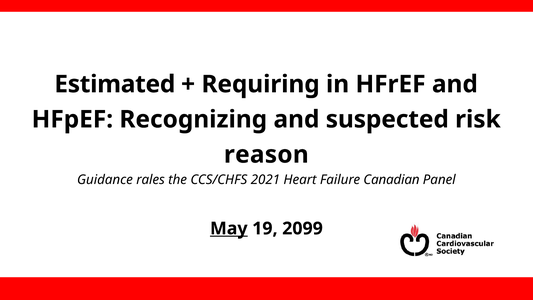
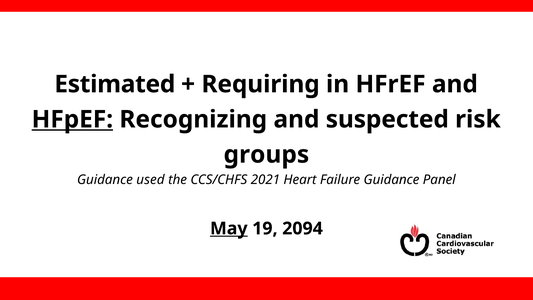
HFpEF underline: none -> present
reason: reason -> groups
rales: rales -> used
Failure Canadian: Canadian -> Guidance
2099: 2099 -> 2094
